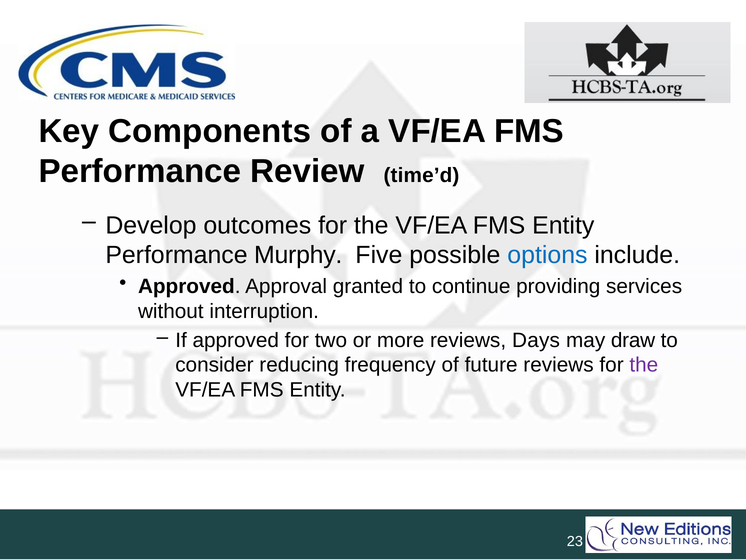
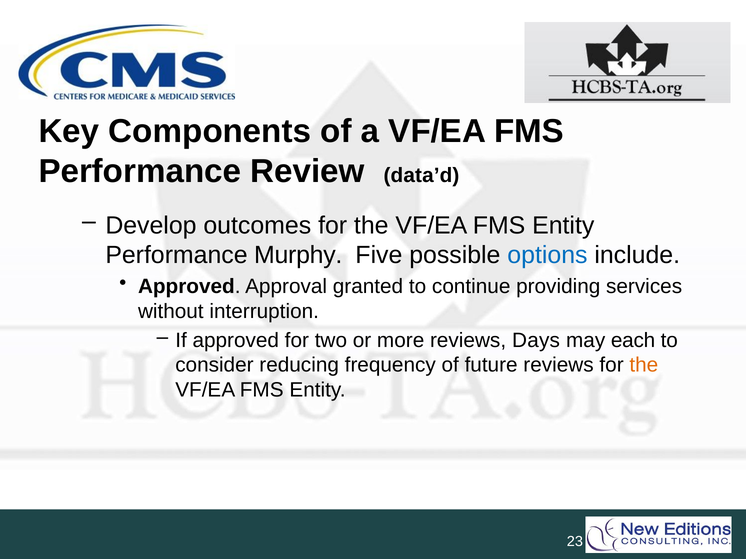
time’d: time’d -> data’d
draw: draw -> each
the at (644, 365) colour: purple -> orange
